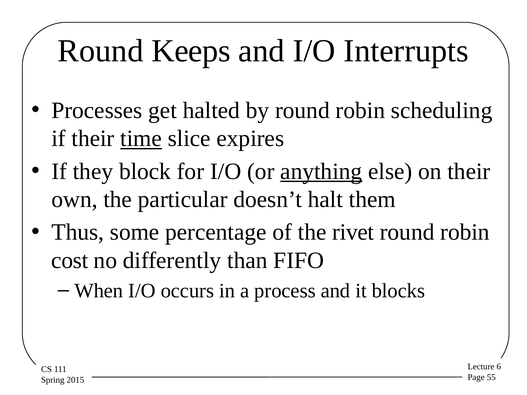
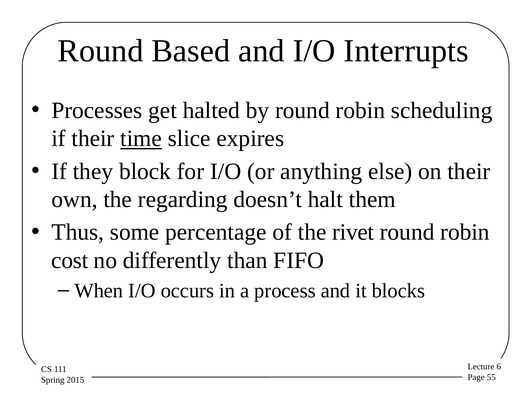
Keeps: Keeps -> Based
anything underline: present -> none
particular: particular -> regarding
